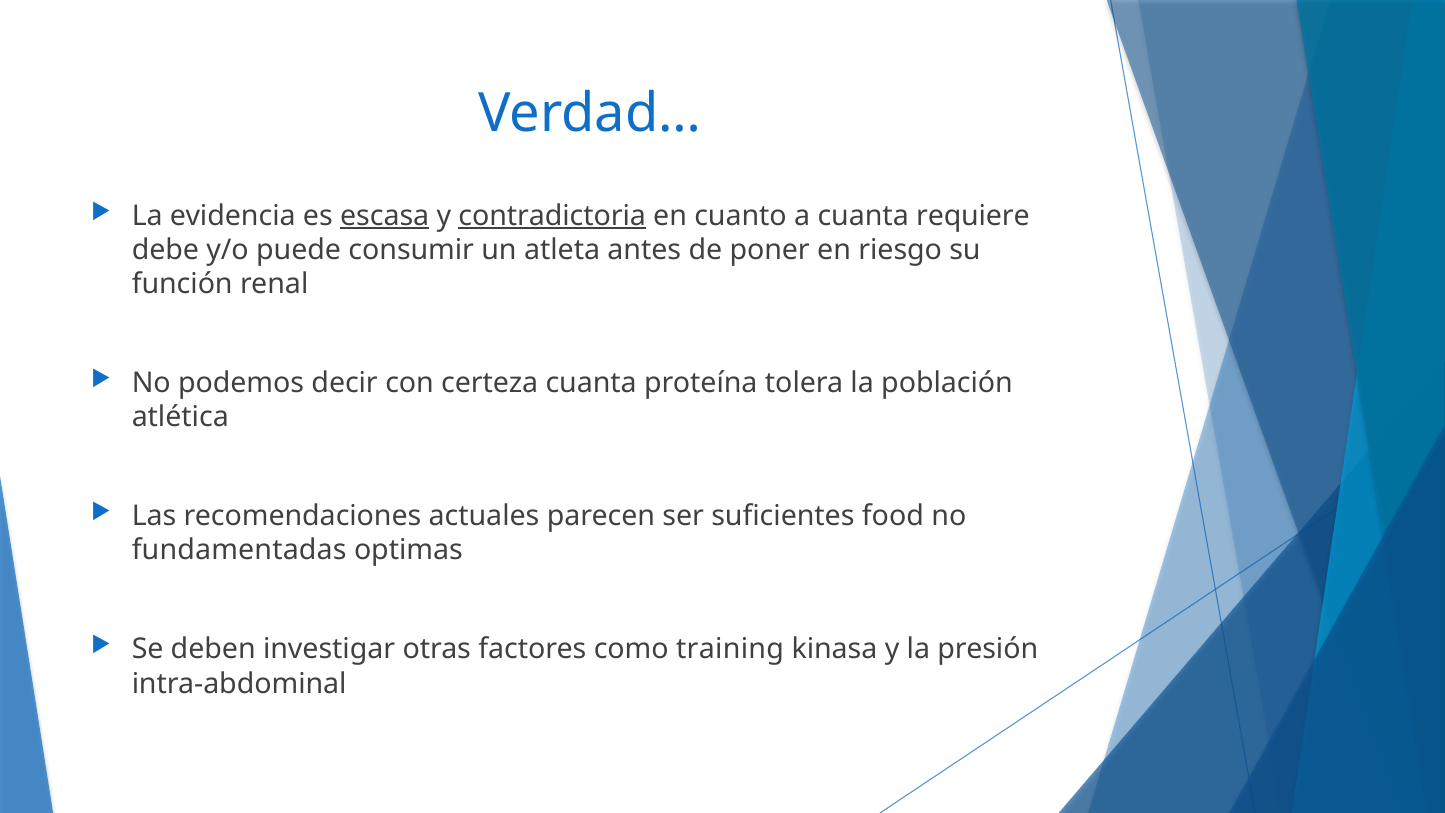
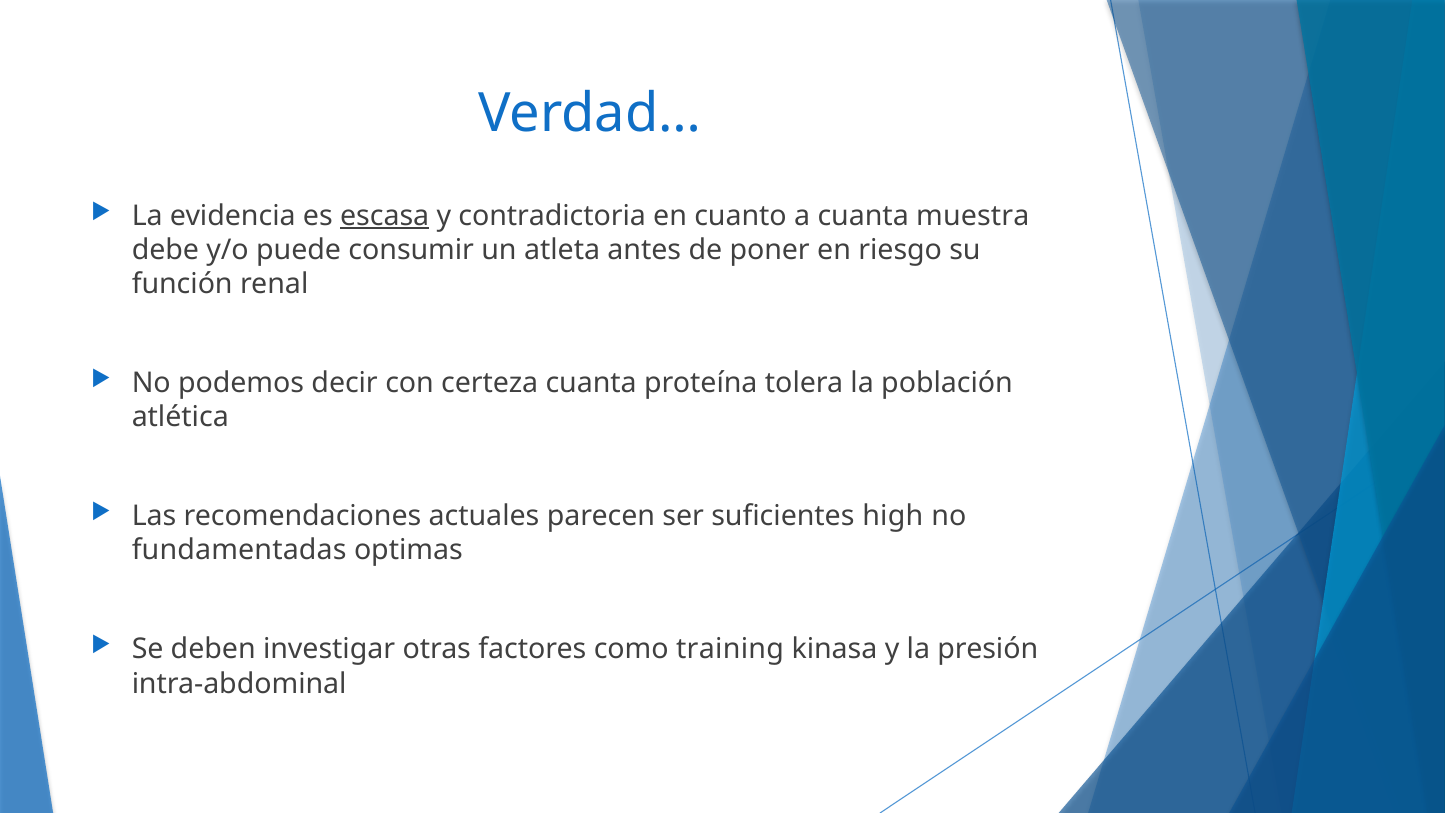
contradictoria underline: present -> none
requiere: requiere -> muestra
food: food -> high
